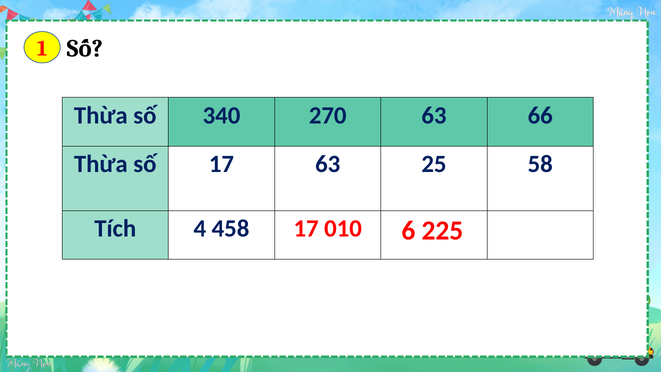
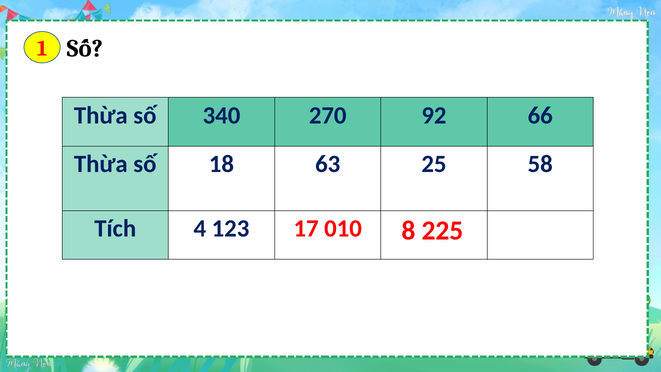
270 63: 63 -> 92
số 17: 17 -> 18
458: 458 -> 123
6: 6 -> 8
